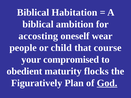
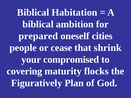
accosting: accosting -> prepared
wear: wear -> cities
child: child -> cease
course: course -> shrink
obedient: obedient -> covering
God underline: present -> none
